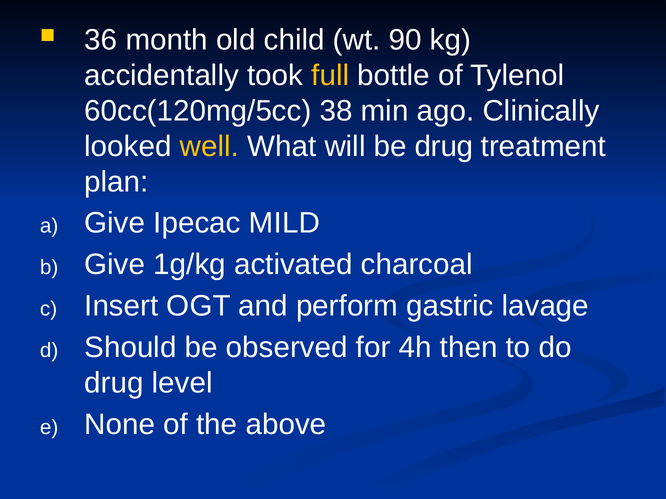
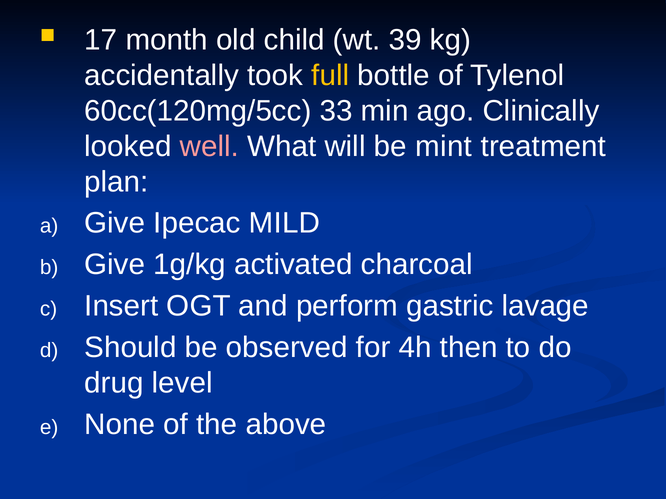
36: 36 -> 17
90: 90 -> 39
38: 38 -> 33
well colour: yellow -> pink
be drug: drug -> mint
